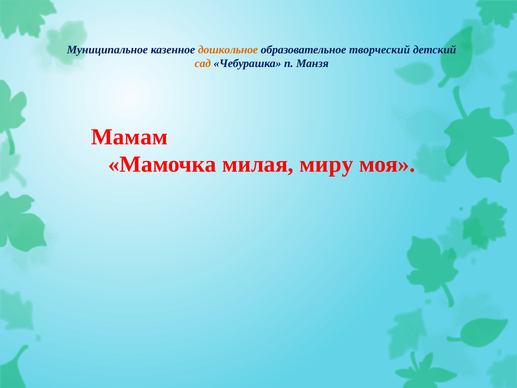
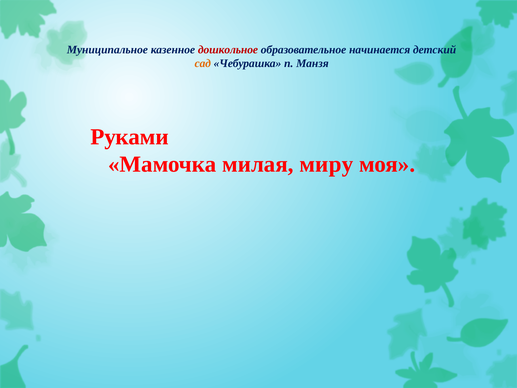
дошкольное colour: orange -> red
творческий: творческий -> начинается
Мамам: Мамам -> Руками
